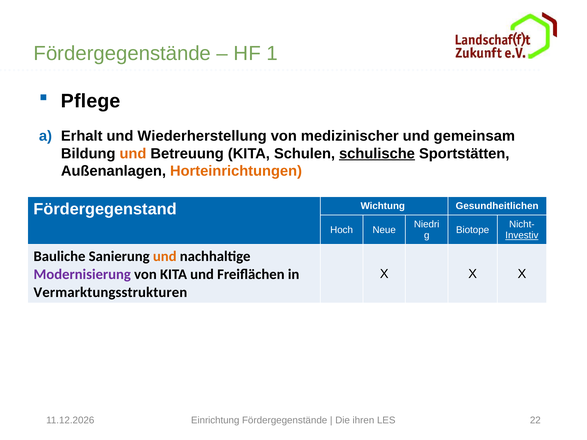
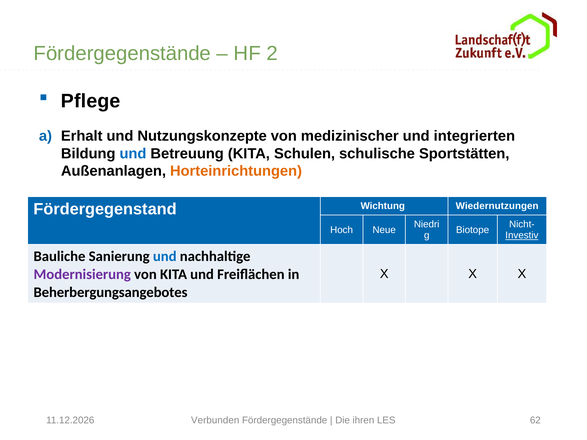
1: 1 -> 2
Wiederherstellung: Wiederherstellung -> Nutzungskonzepte
gemeinsam: gemeinsam -> integrierten
und at (133, 154) colour: orange -> blue
schulische underline: present -> none
Gesundheitlichen: Gesundheitlichen -> Wiedernutzungen
und at (165, 257) colour: orange -> blue
Vermarktungsstrukturen: Vermarktungsstrukturen -> Beherbergungsangebotes
Einrichtung: Einrichtung -> Verbunden
22: 22 -> 62
